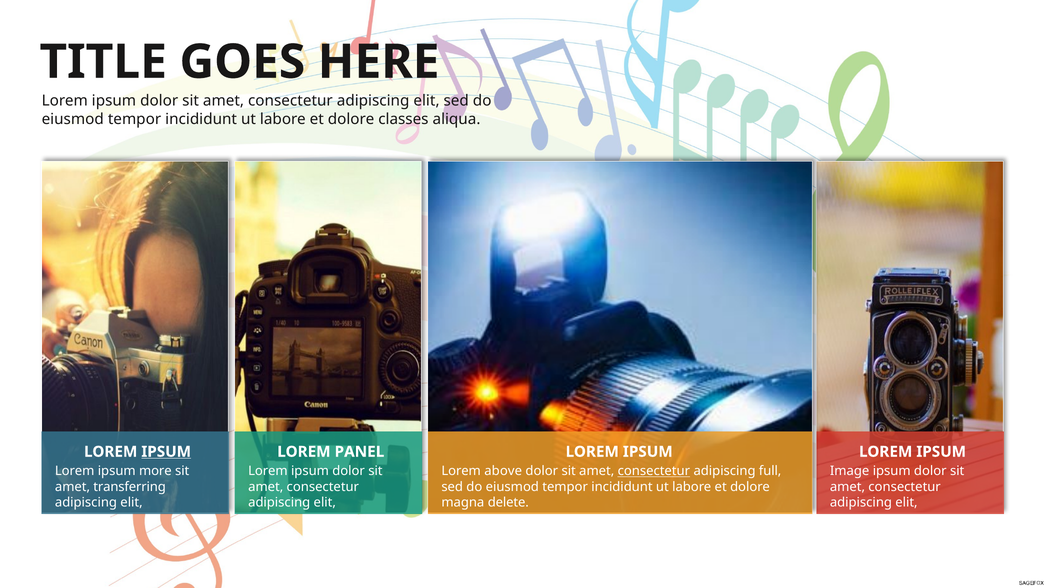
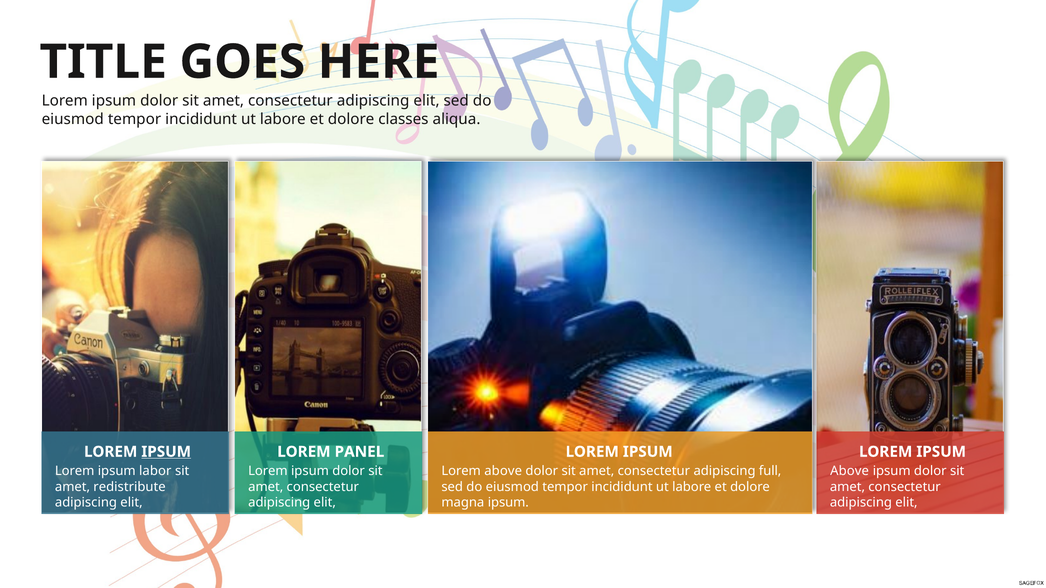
more: more -> labor
consectetur at (654, 471) underline: present -> none
Image at (850, 471): Image -> Above
transferring: transferring -> redistribute
magna delete: delete -> ipsum
